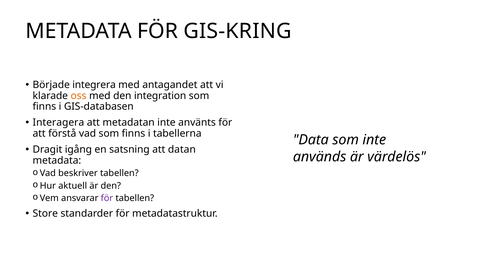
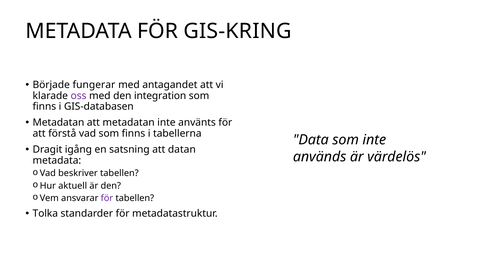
integrera: integrera -> fungerar
oss colour: orange -> purple
Interagera at (58, 123): Interagera -> Metadatan
Store: Store -> Tolka
